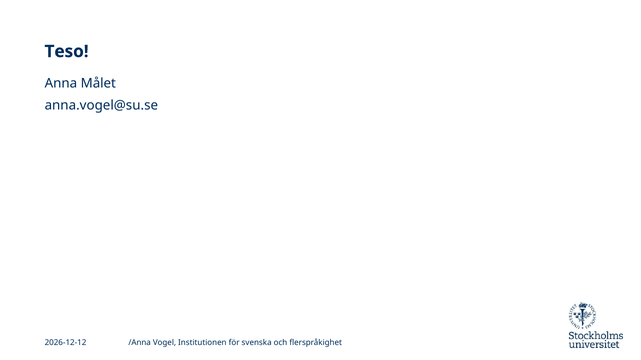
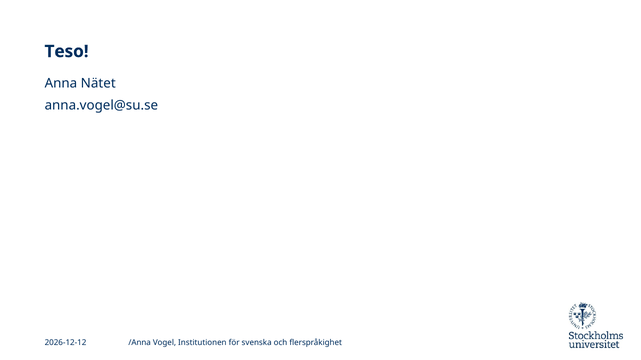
Målet: Målet -> Nätet
